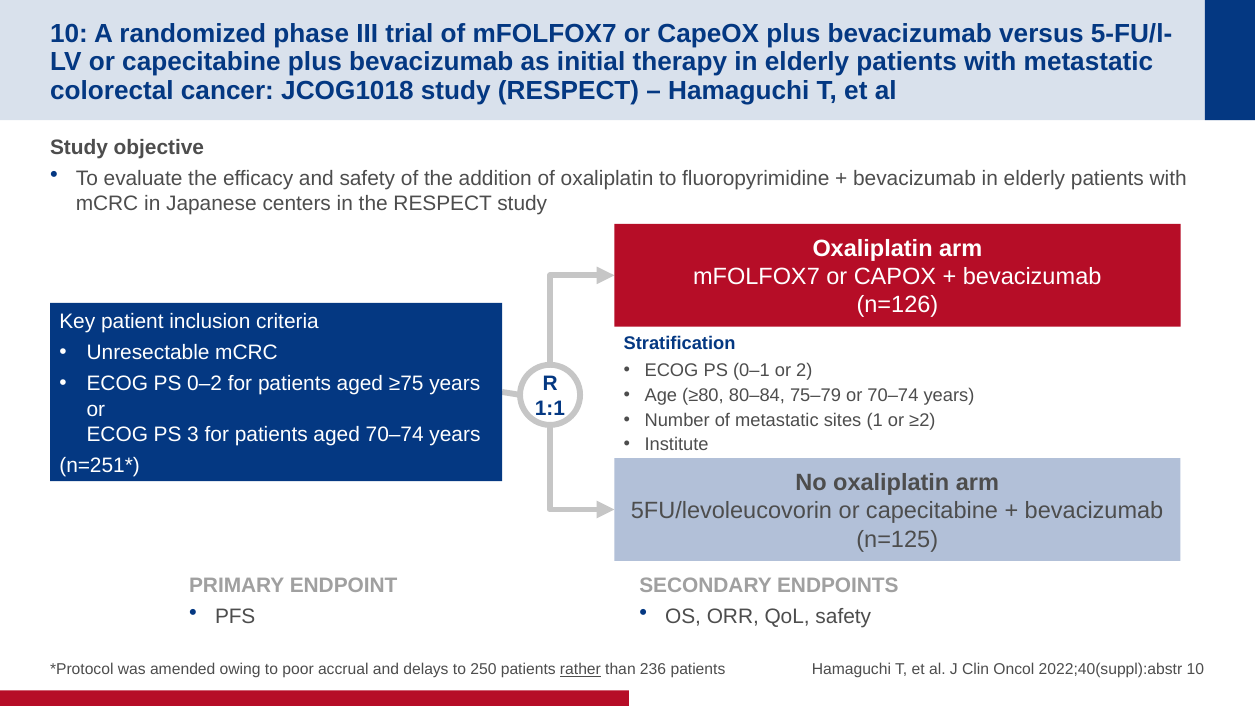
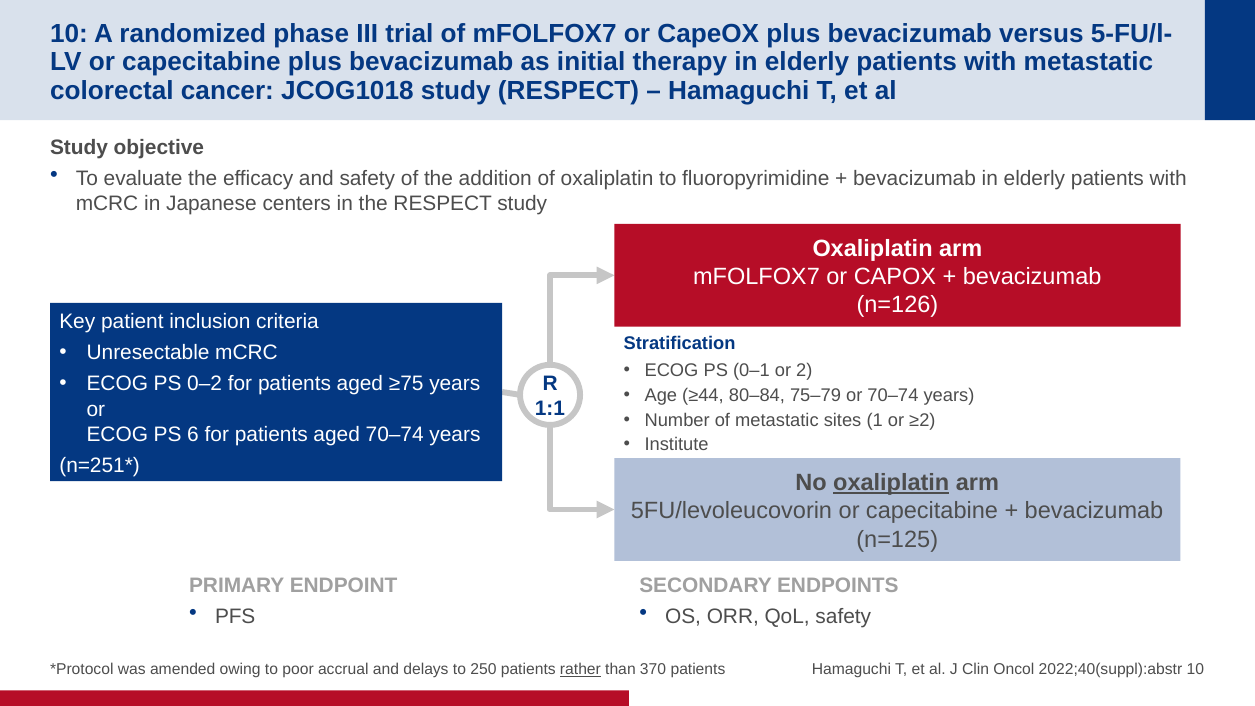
≥80: ≥80 -> ≥44
3: 3 -> 6
oxaliplatin at (891, 483) underline: none -> present
236: 236 -> 370
